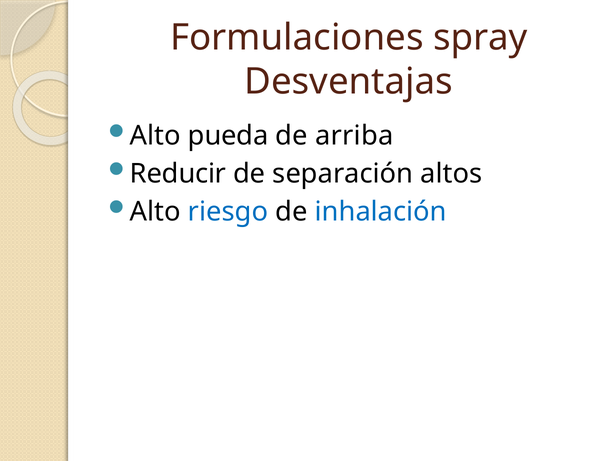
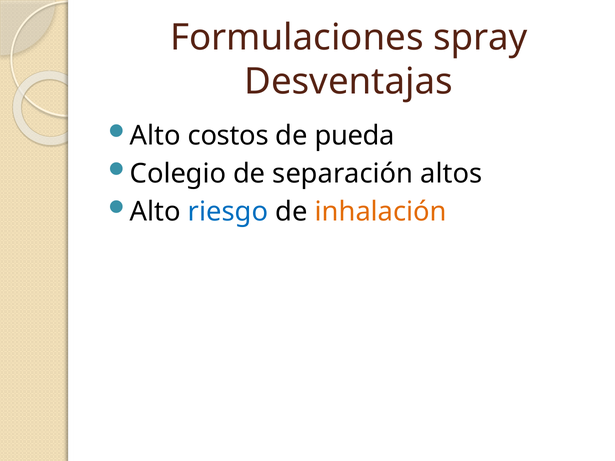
pueda: pueda -> costos
arriba: arriba -> pueda
Reducir: Reducir -> Colegio
inhalación colour: blue -> orange
